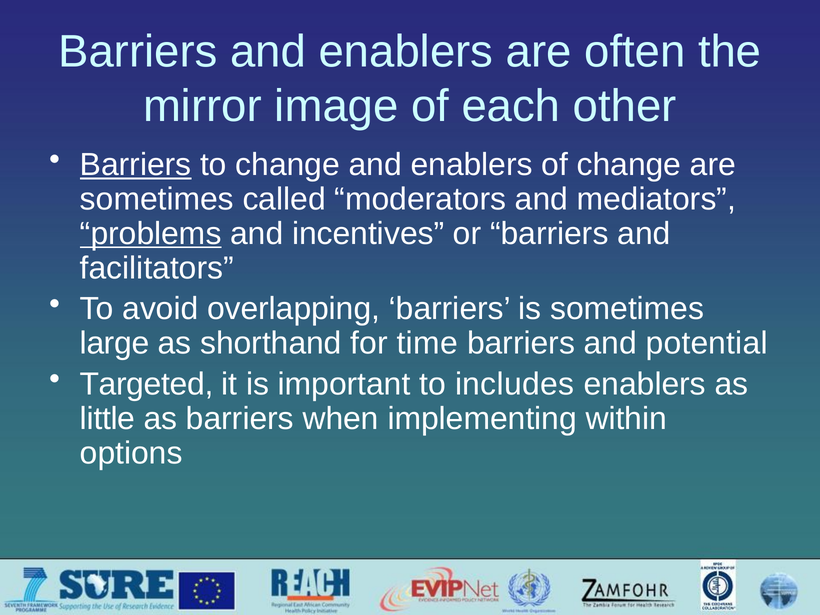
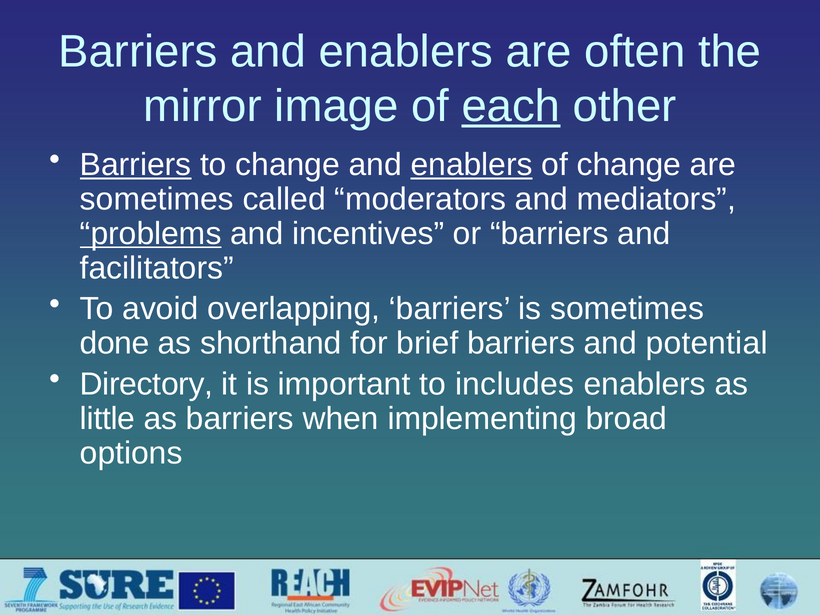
each underline: none -> present
enablers at (472, 165) underline: none -> present
large: large -> done
time: time -> brief
Targeted: Targeted -> Directory
within: within -> broad
